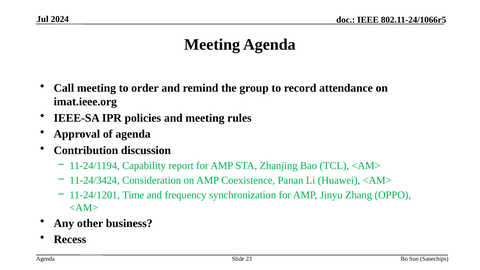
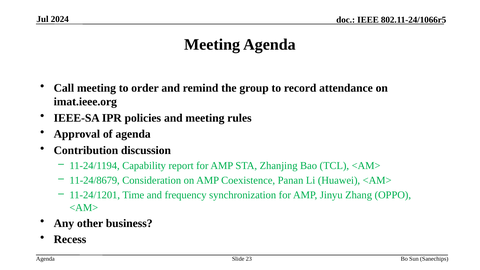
11-24/3424: 11-24/3424 -> 11-24/8679
